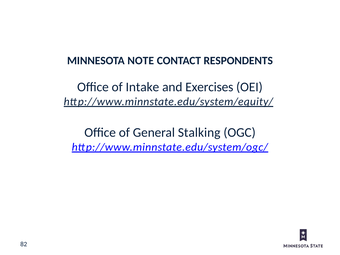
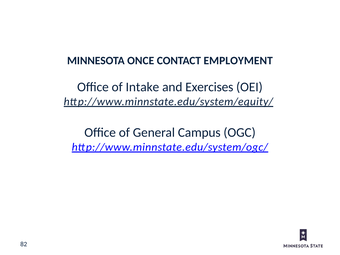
NOTE: NOTE -> ONCE
RESPONDENTS: RESPONDENTS -> EMPLOYMENT
Stalking: Stalking -> Campus
